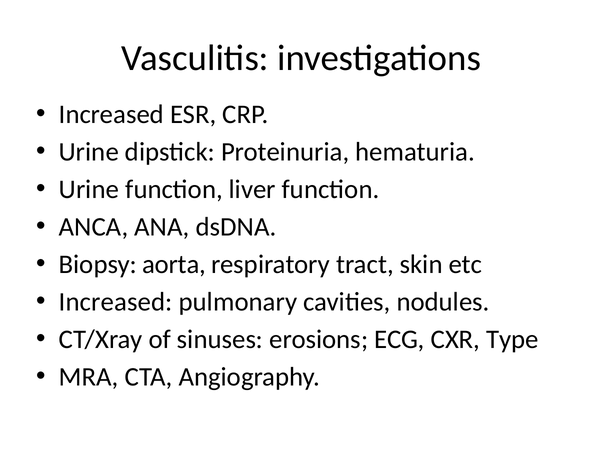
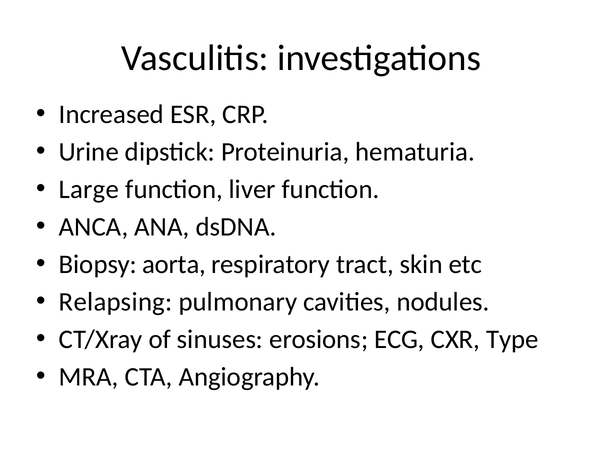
Urine at (89, 190): Urine -> Large
Increased at (116, 302): Increased -> Relapsing
